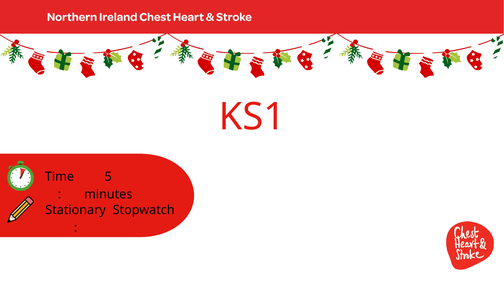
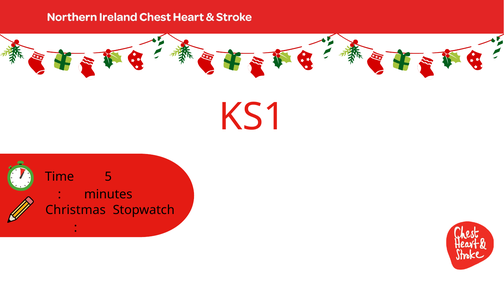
Stationary: Stationary -> Christmas
